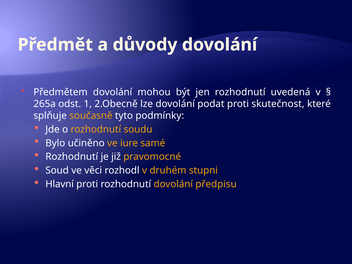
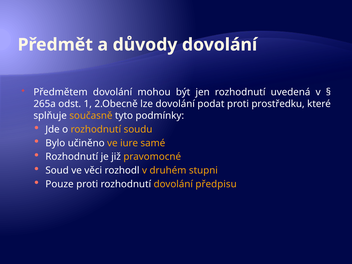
skutečnost: skutečnost -> prostředku
Hlavní: Hlavní -> Pouze
